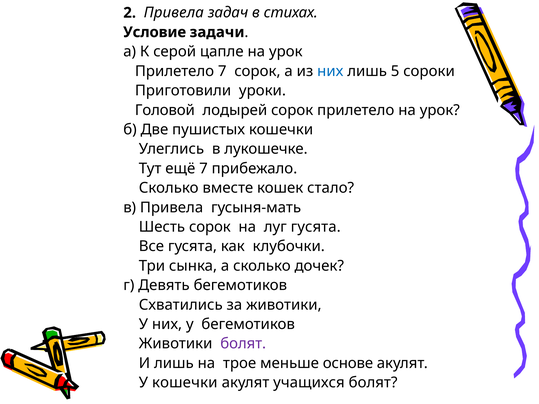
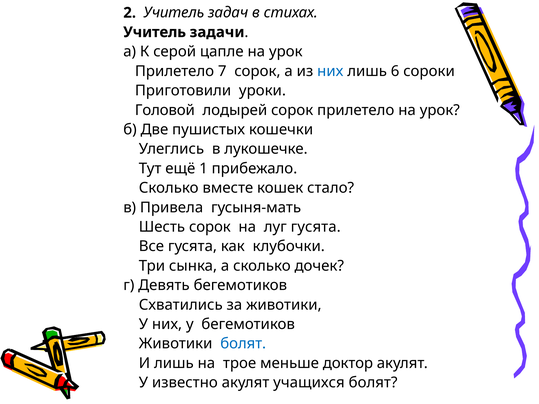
2 Привела: Привела -> Учитель
Условие at (155, 32): Условие -> Учитель
5: 5 -> 6
ещё 7: 7 -> 1
болят at (243, 344) colour: purple -> blue
основе: основе -> доктор
У кошечки: кошечки -> известно
